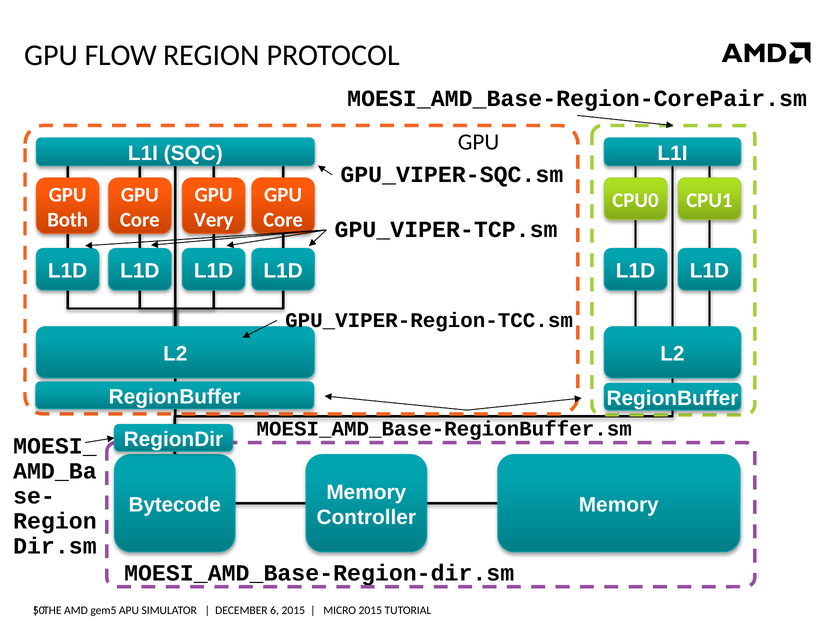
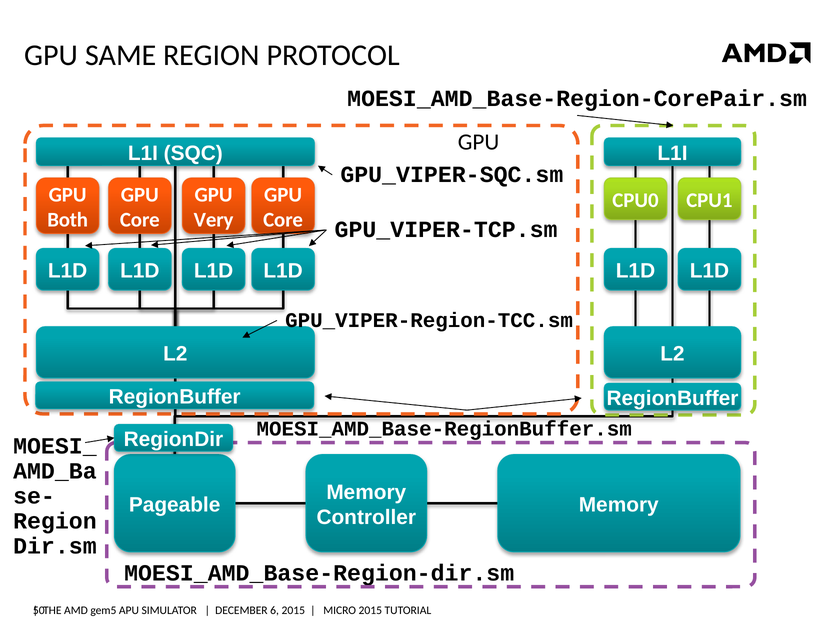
FLOW: FLOW -> SAME
Bytecode: Bytecode -> Pageable
